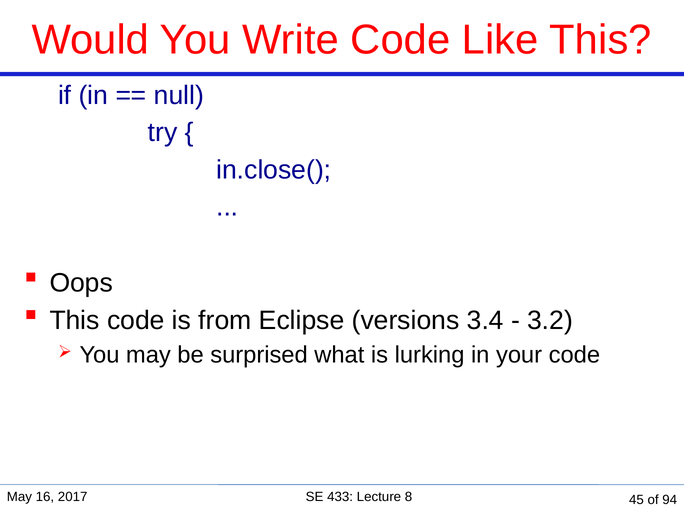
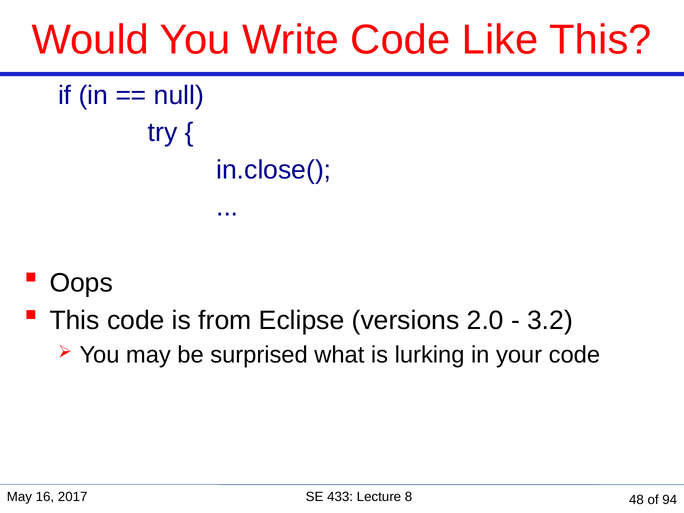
3.4: 3.4 -> 2.0
45: 45 -> 48
